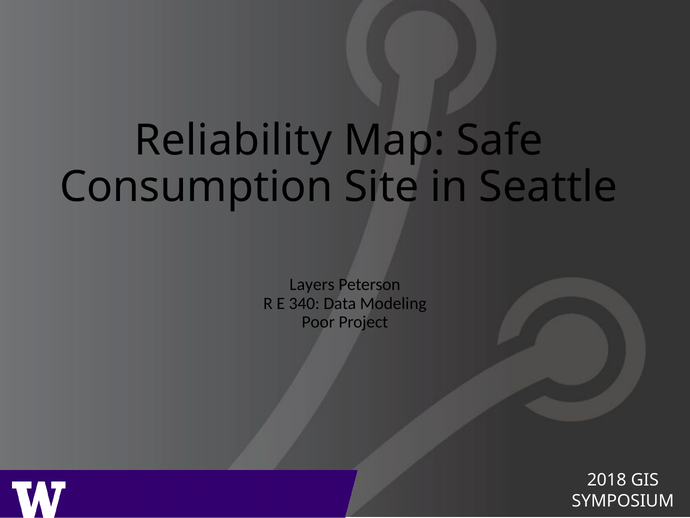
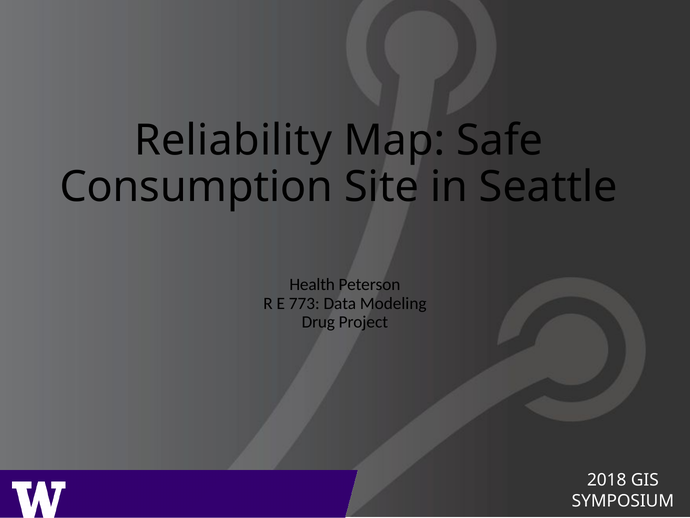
Layers: Layers -> Health
340: 340 -> 773
Poor: Poor -> Drug
